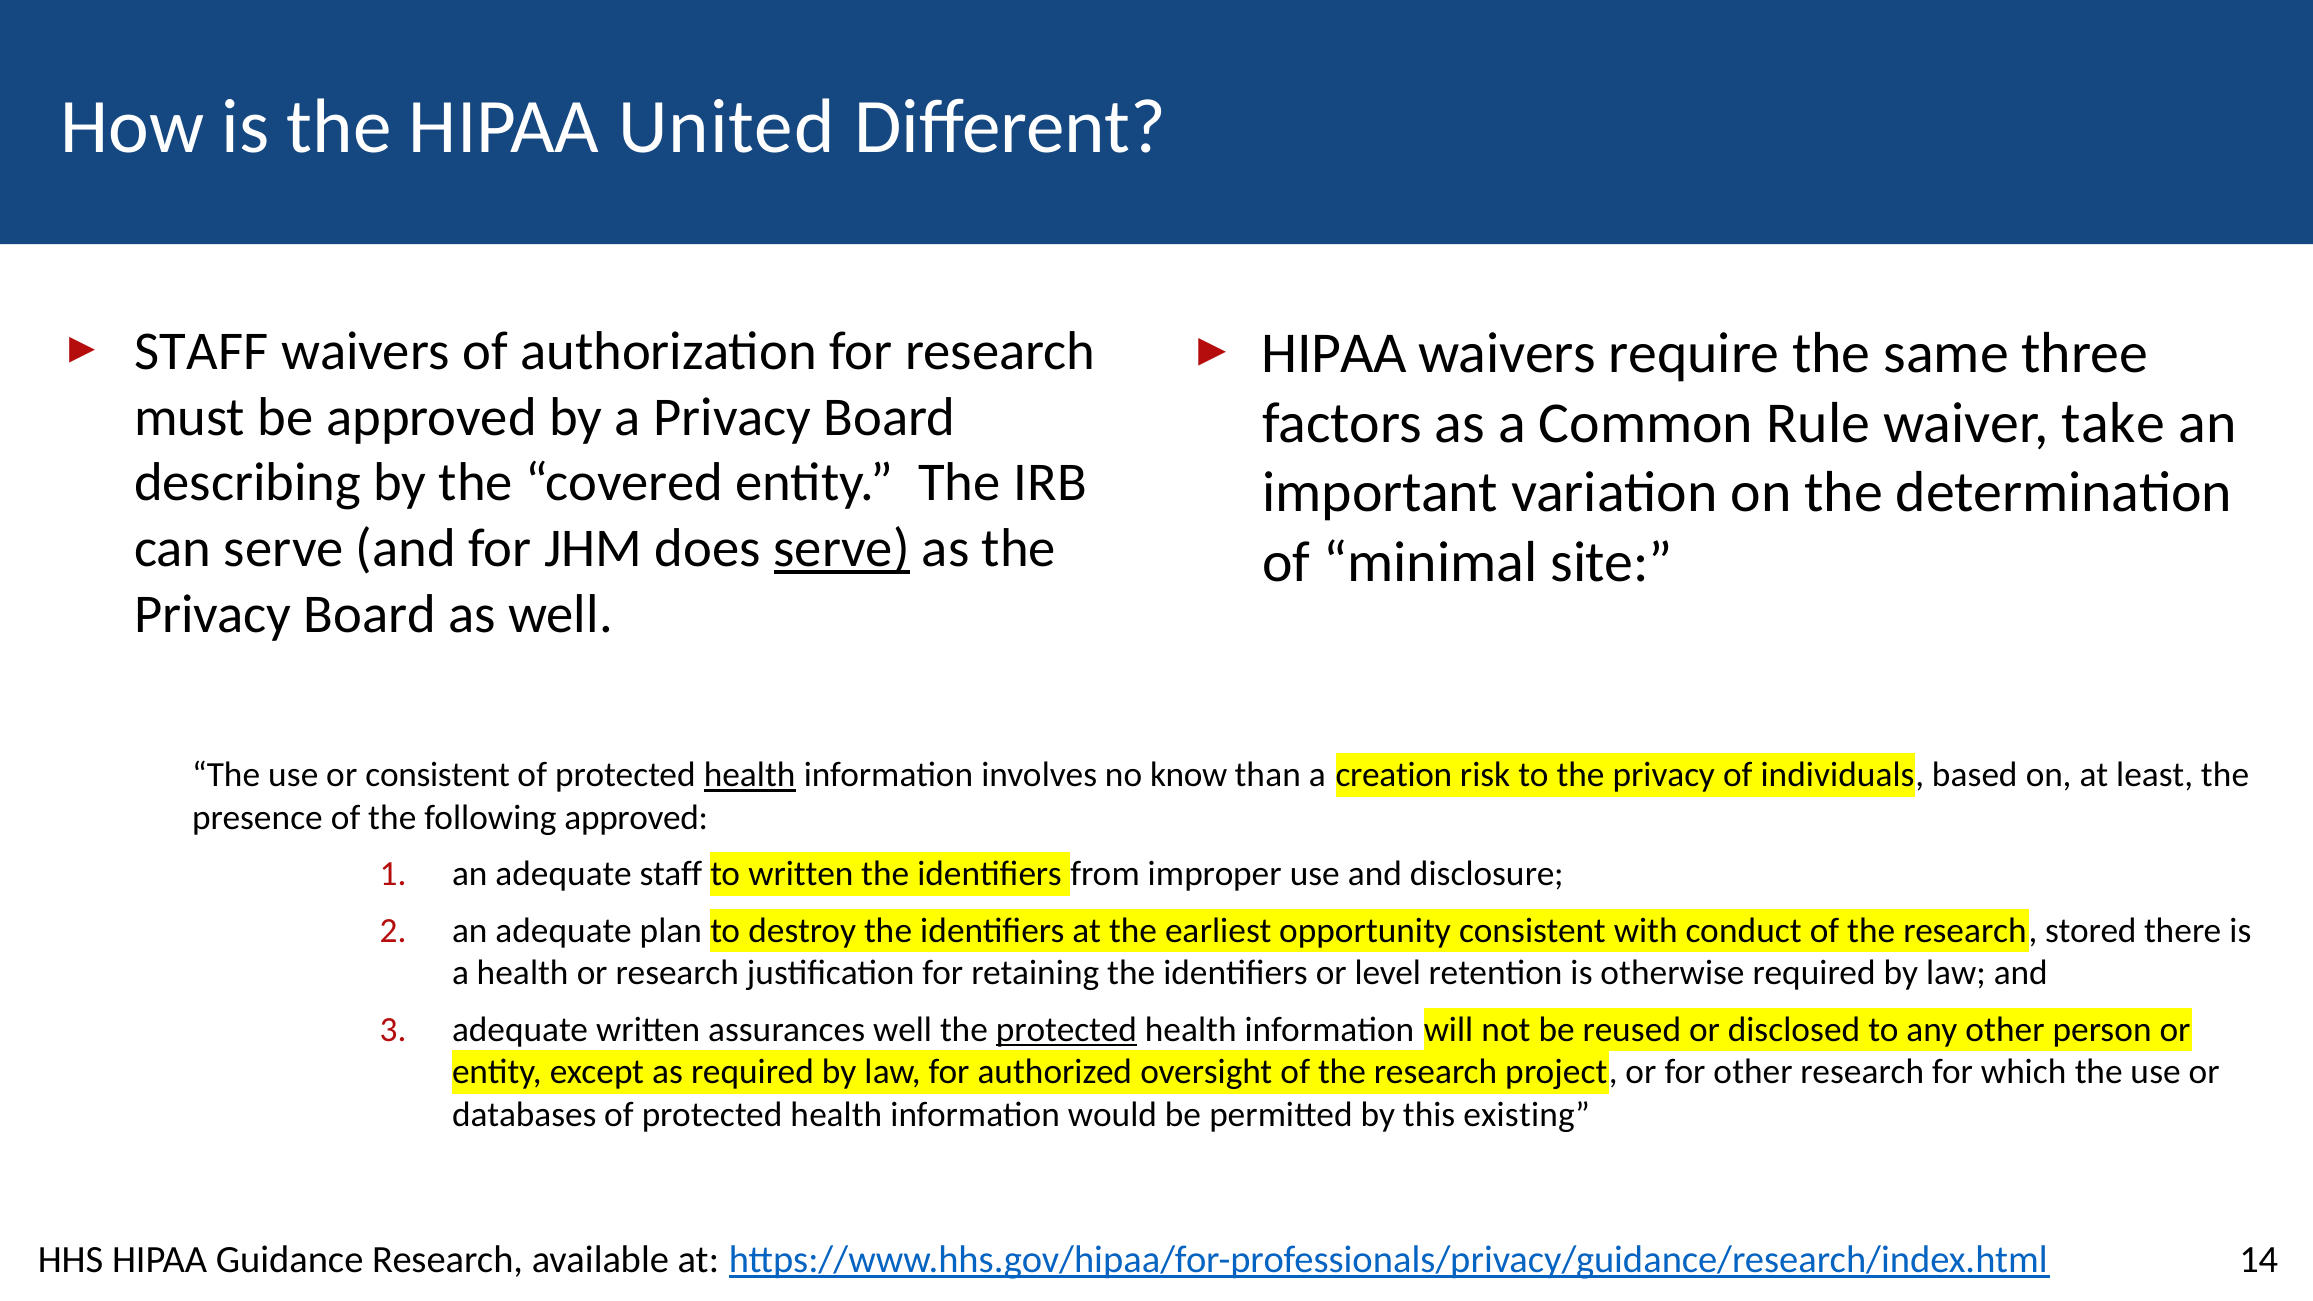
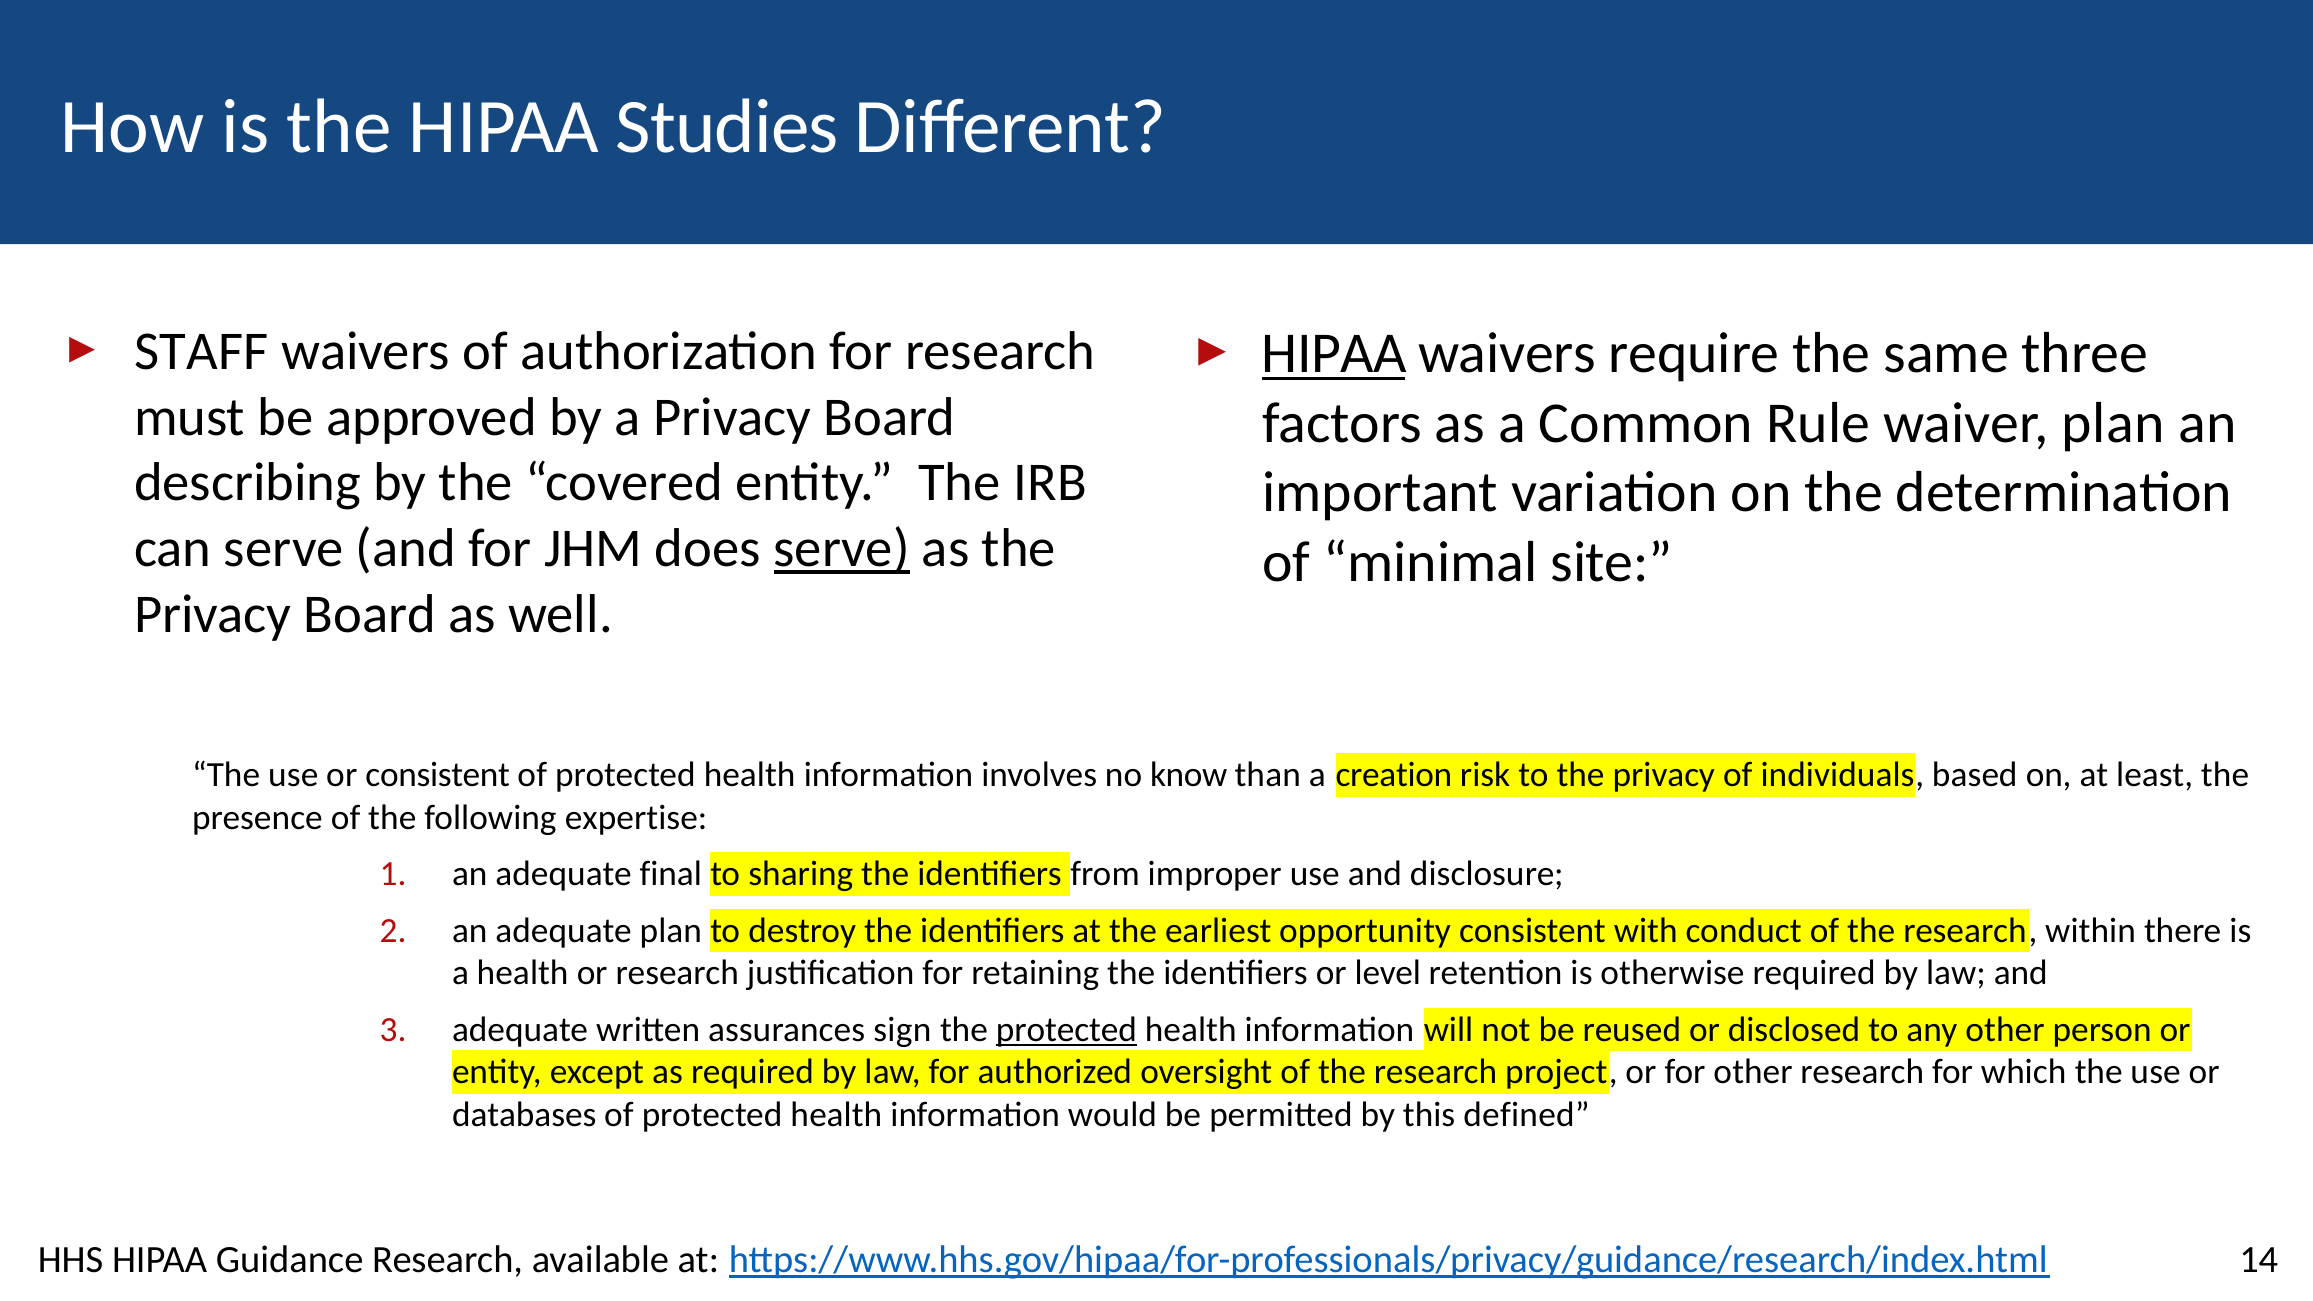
United: United -> Studies
HIPAA at (1334, 354) underline: none -> present
waiver take: take -> plan
health at (750, 775) underline: present -> none
following approved: approved -> expertise
adequate staff: staff -> final
to written: written -> sharing
stored: stored -> within
assurances well: well -> sign
existing: existing -> defined
